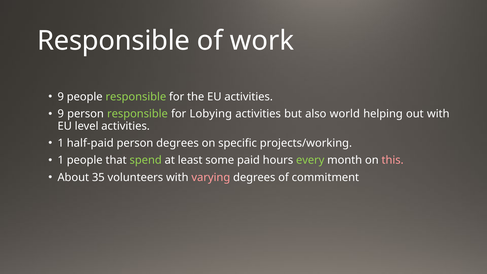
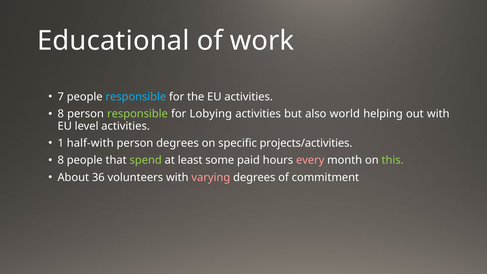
Responsible at (114, 41): Responsible -> Educational
9 at (61, 97): 9 -> 7
responsible at (136, 97) colour: light green -> light blue
9 at (61, 114): 9 -> 8
half-paid: half-paid -> half-with
projects/working: projects/working -> projects/activities
1 at (61, 160): 1 -> 8
every colour: light green -> pink
this colour: pink -> light green
35: 35 -> 36
